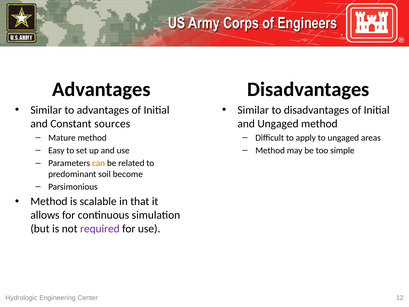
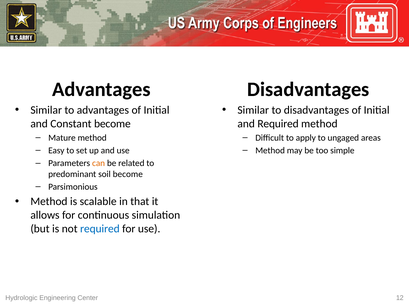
Constant sources: sources -> become
and Ungaged: Ungaged -> Required
required at (100, 229) colour: purple -> blue
